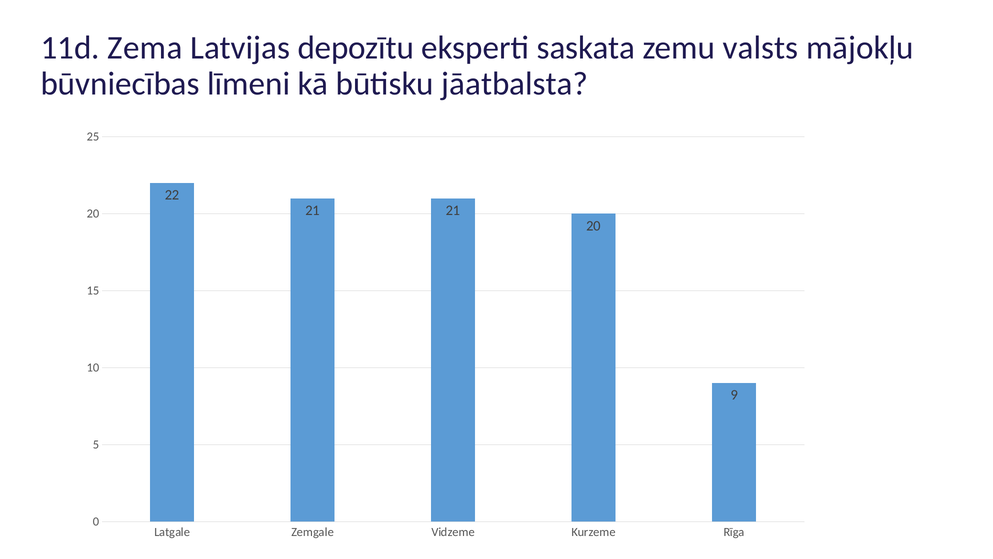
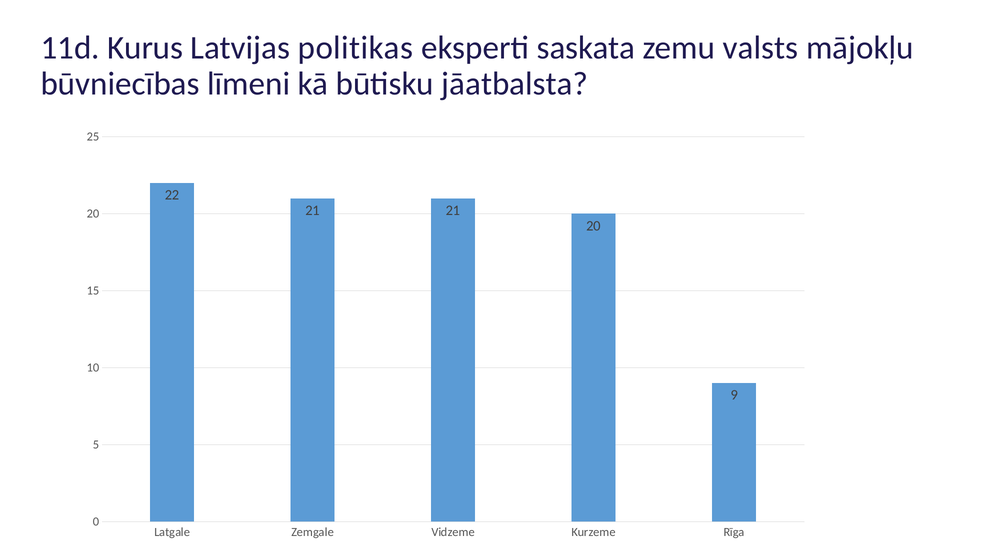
Zema: Zema -> Kurus
depozītu: depozītu -> politikas
